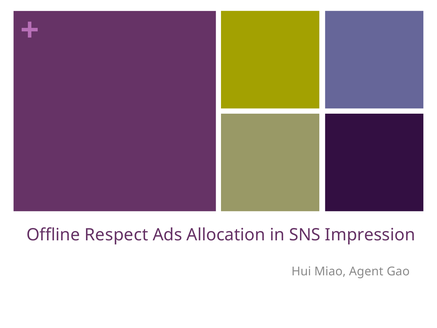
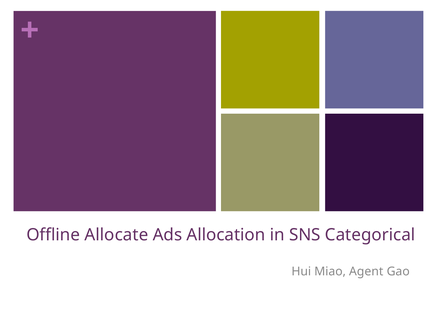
Respect: Respect -> Allocate
Impression: Impression -> Categorical
